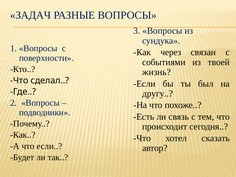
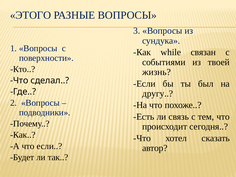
ЗАДАЧ: ЗАДАЧ -> ЭТОГО
через: через -> while
